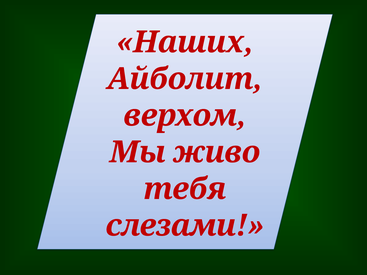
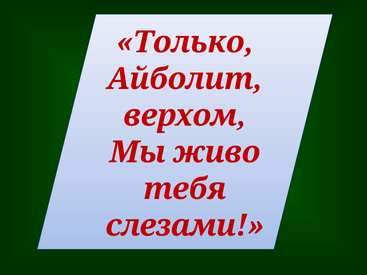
Наших: Наших -> Только
